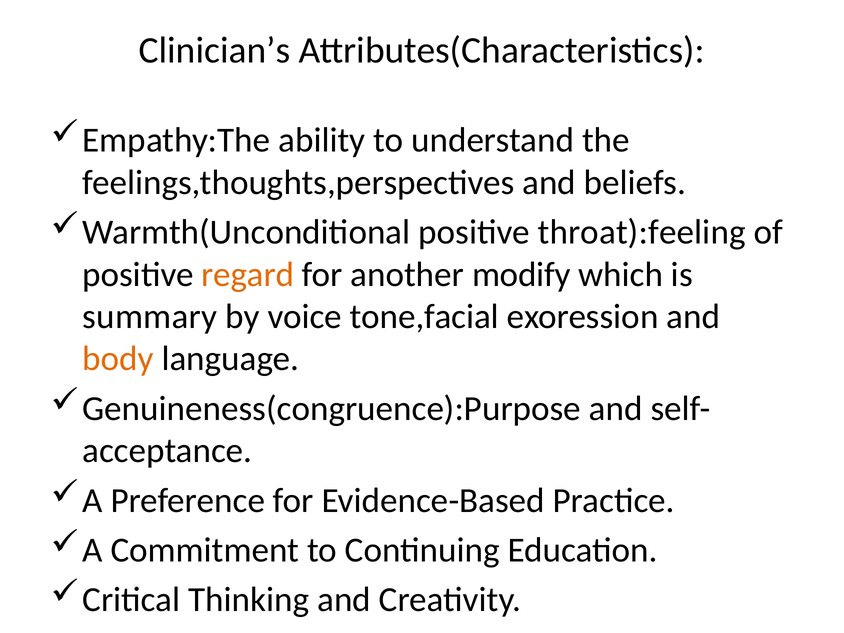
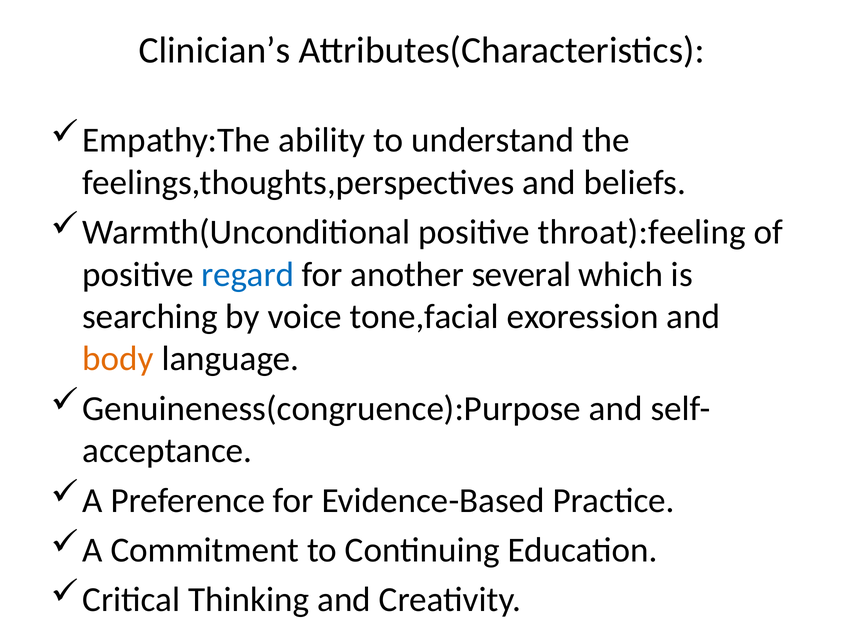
regard colour: orange -> blue
modify: modify -> several
summary: summary -> searching
